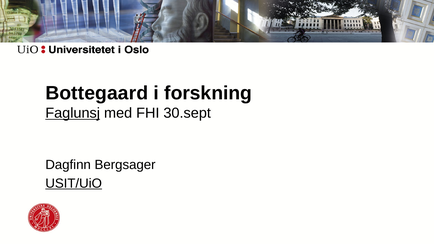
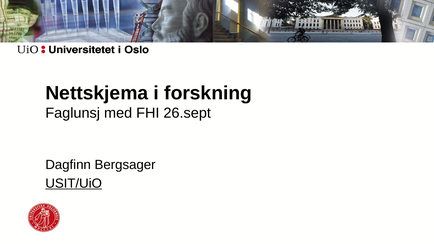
Bottegaard: Bottegaard -> Nettskjema
Faglunsj underline: present -> none
30.sept: 30.sept -> 26.sept
